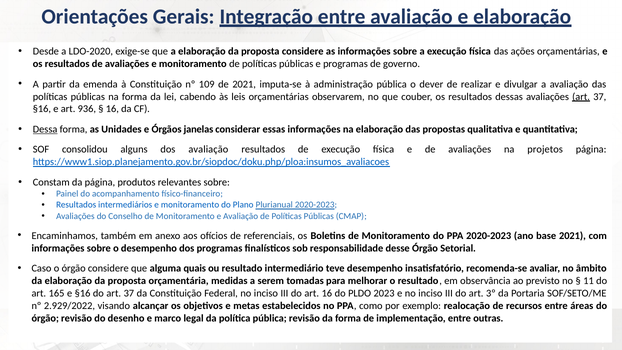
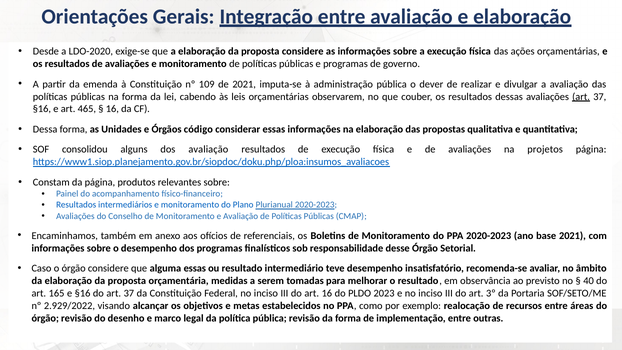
936: 936 -> 465
Dessa underline: present -> none
janelas: janelas -> código
alguma quais: quais -> essas
11: 11 -> 40
